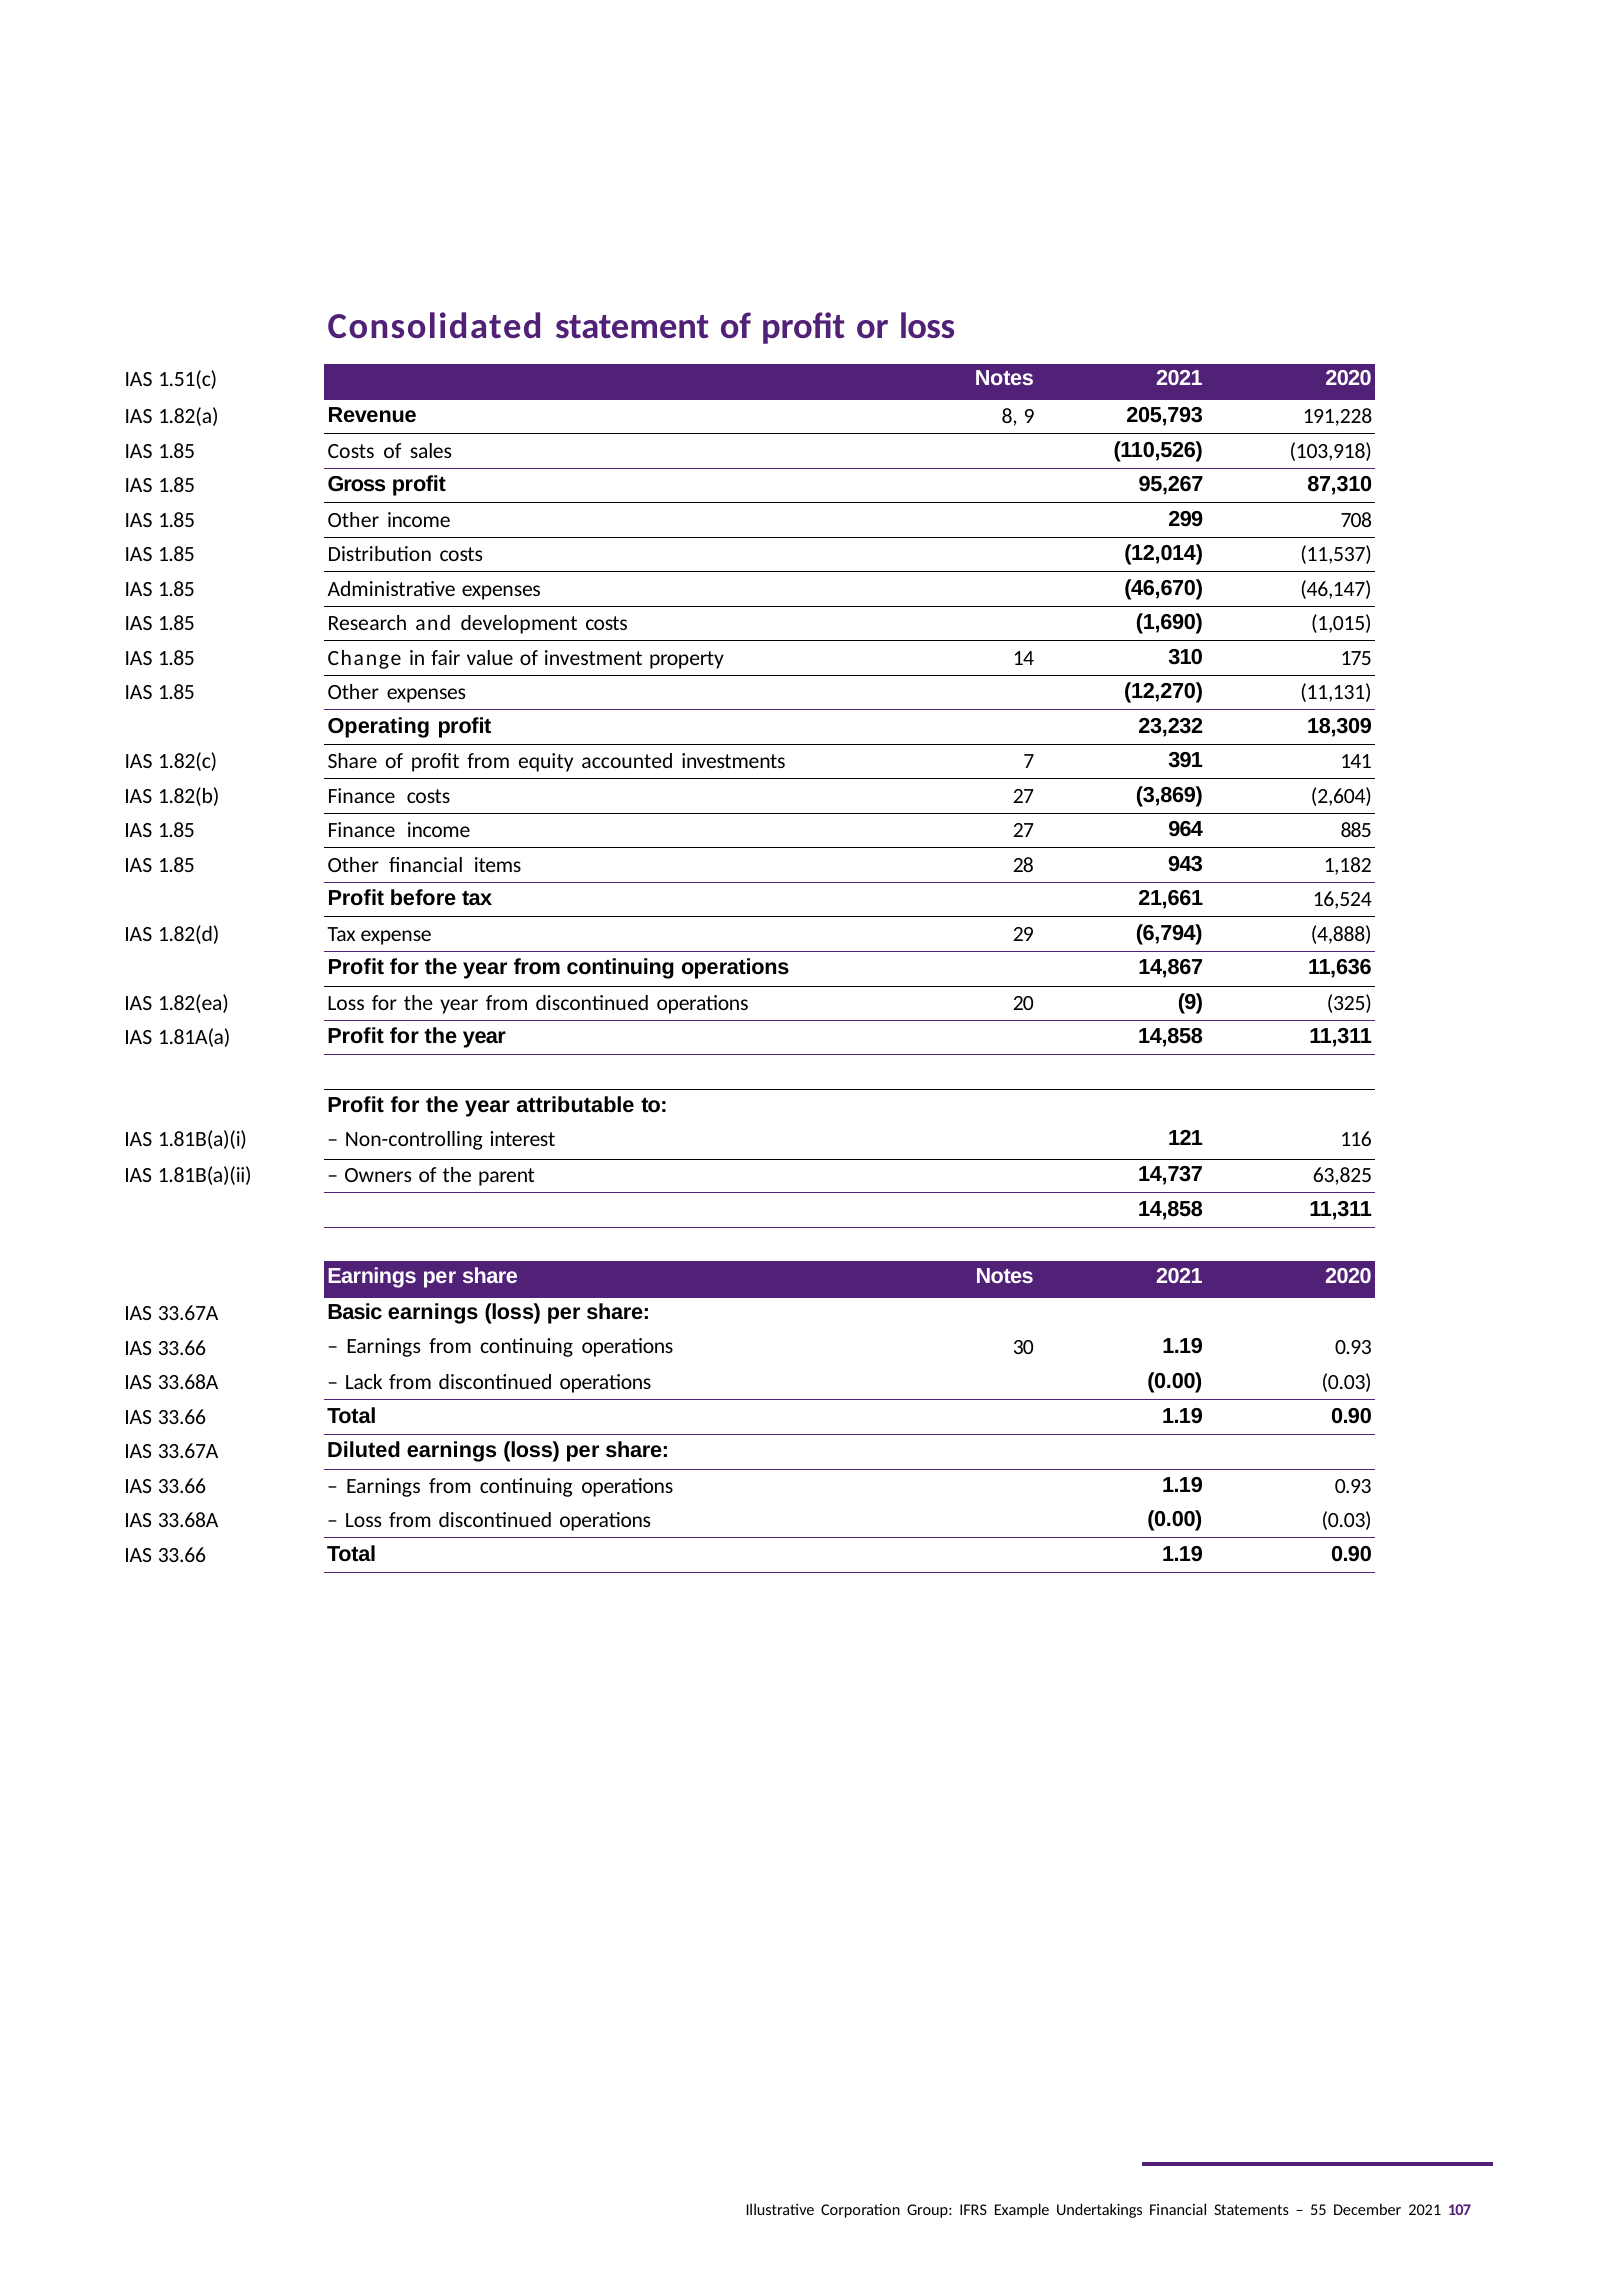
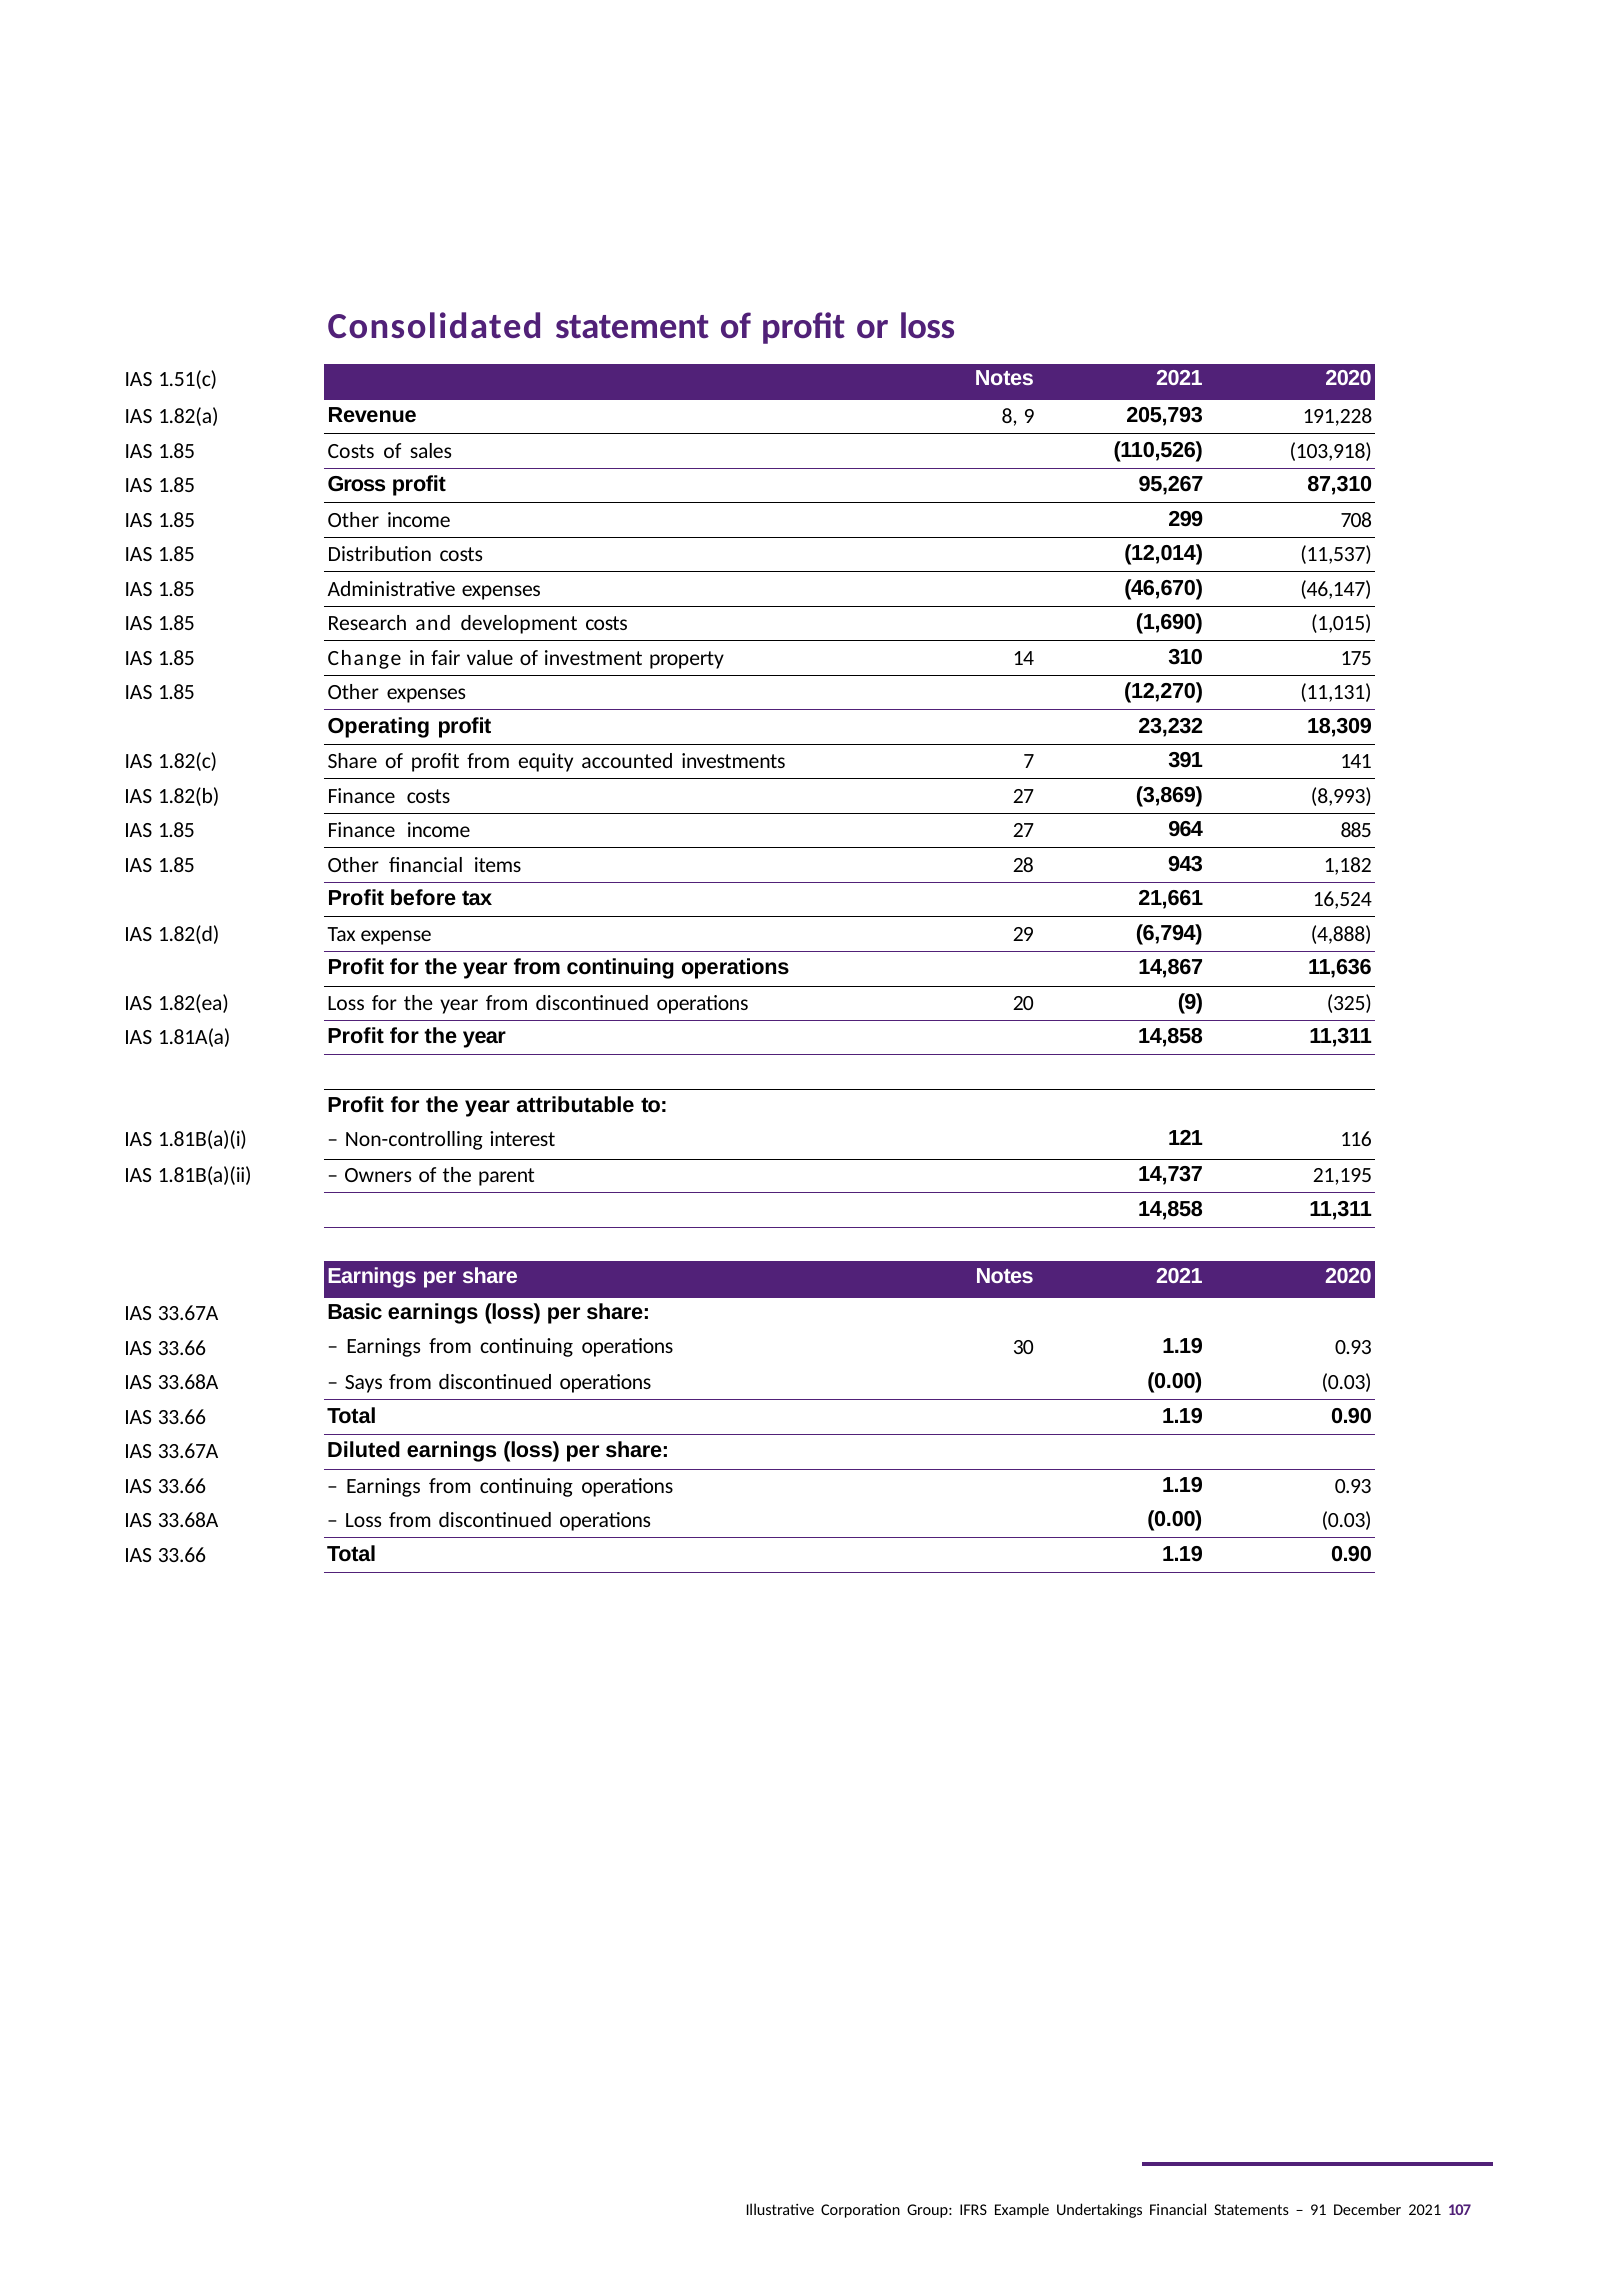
2,604: 2,604 -> 8,993
63,825: 63,825 -> 21,195
Lack: Lack -> Says
55: 55 -> 91
